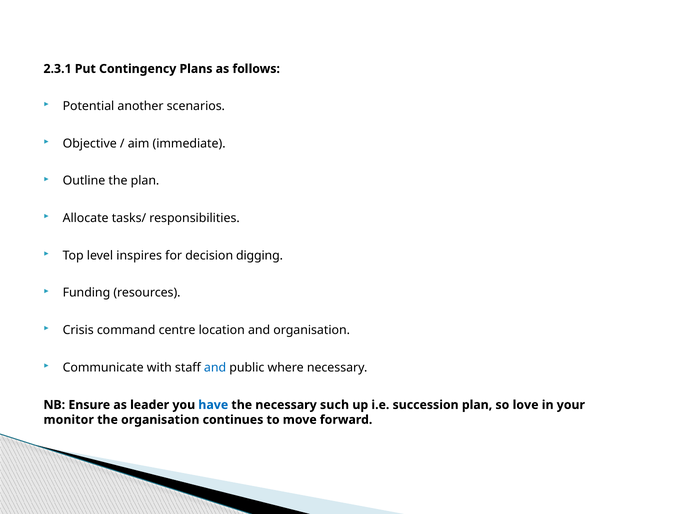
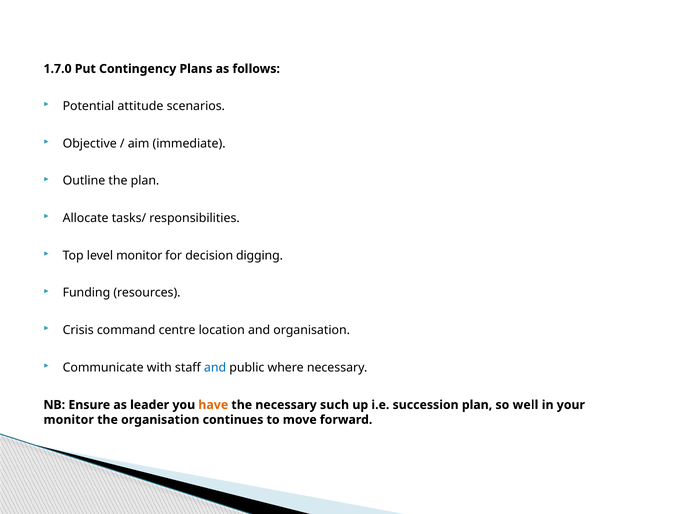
2.3.1: 2.3.1 -> 1.7.0
another: another -> attitude
level inspires: inspires -> monitor
have colour: blue -> orange
love: love -> well
